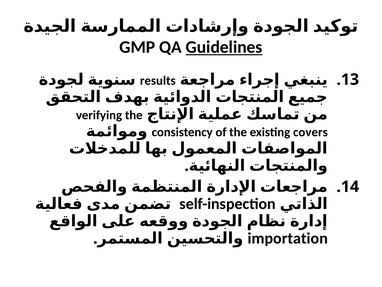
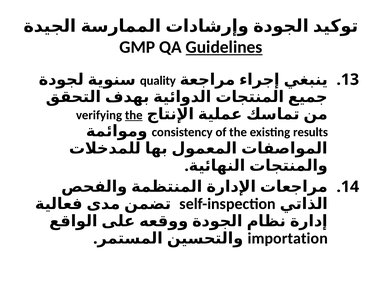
results: results -> quality
the at (134, 115) underline: none -> present
covers: covers -> results
